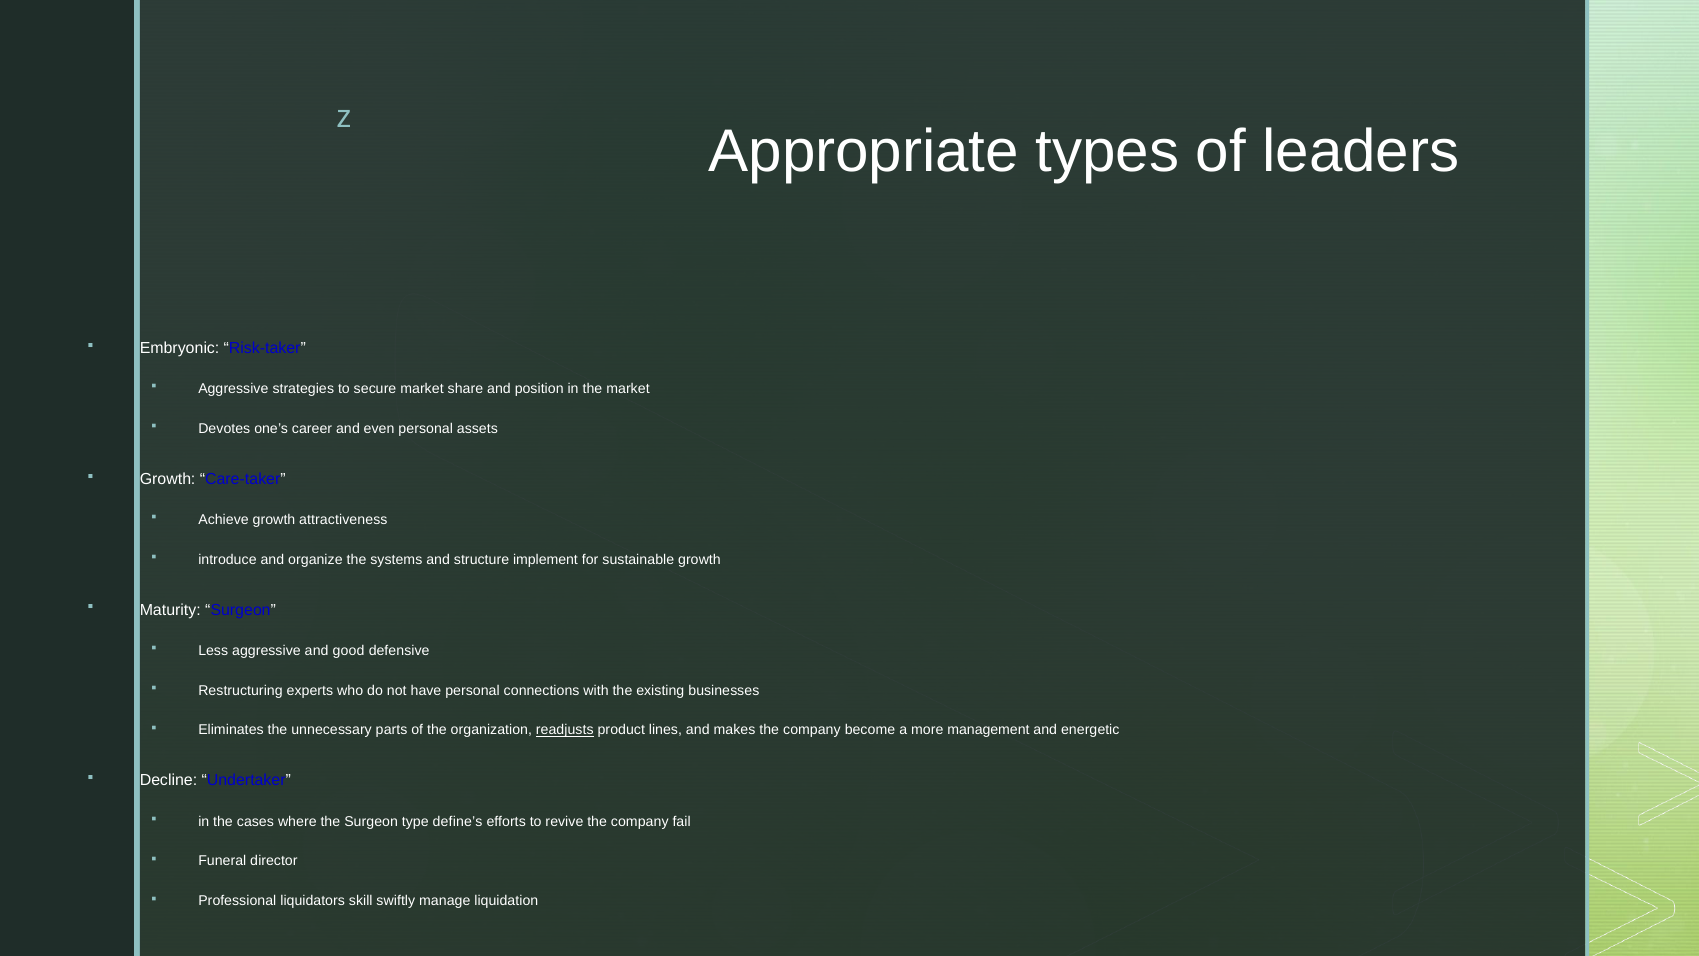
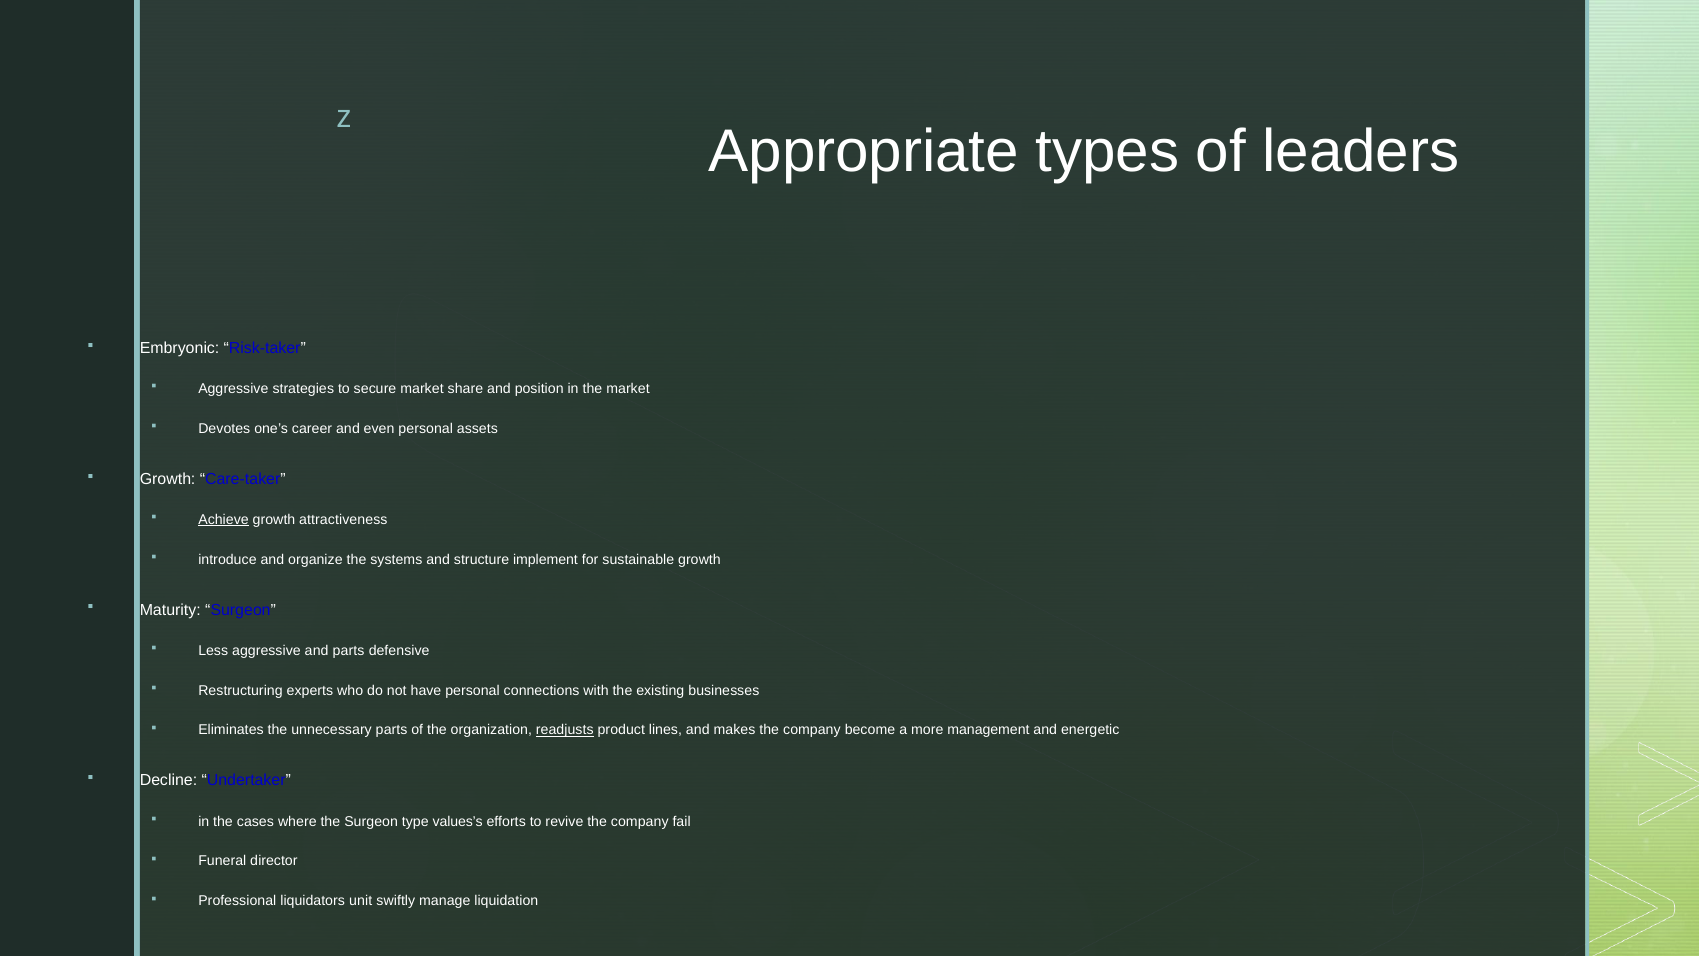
Achieve underline: none -> present
and good: good -> parts
define’s: define’s -> values’s
skill: skill -> unit
